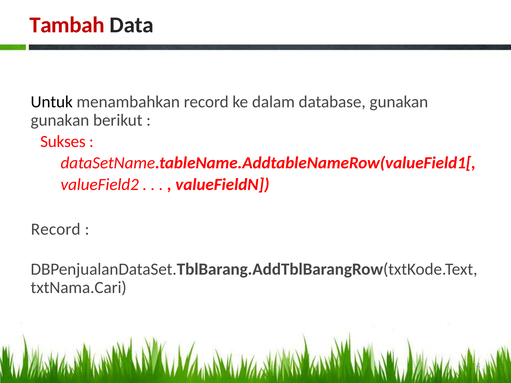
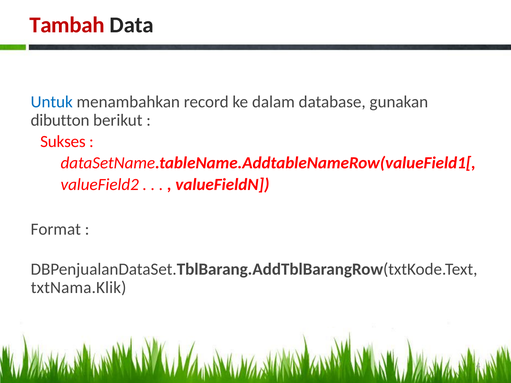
Untuk colour: black -> blue
gunakan at (60, 120): gunakan -> dibutton
Record at (56, 229): Record -> Format
txtNama.Cari: txtNama.Cari -> txtNama.Klik
